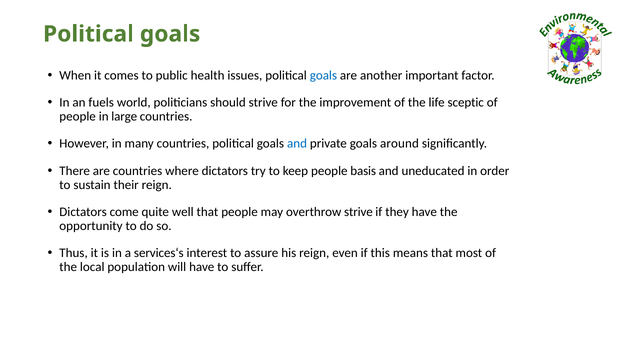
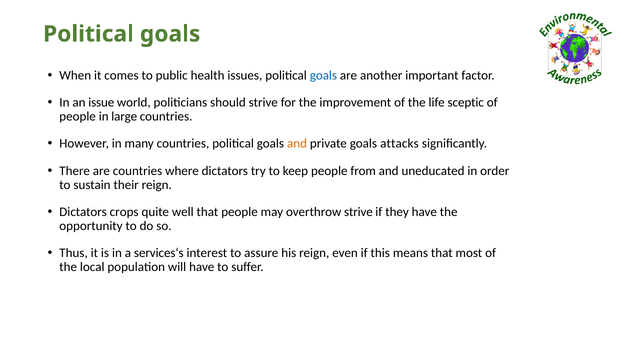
fuels: fuels -> issue
and at (297, 144) colour: blue -> orange
around: around -> attacks
basis: basis -> from
come: come -> crops
